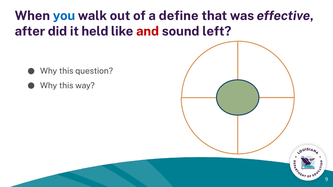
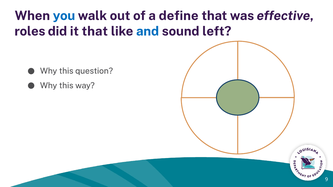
after: after -> roles
it held: held -> that
and colour: red -> blue
